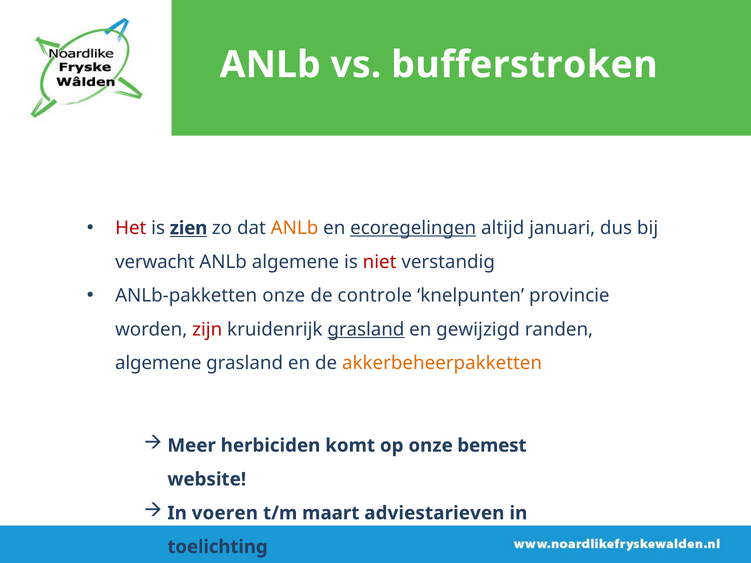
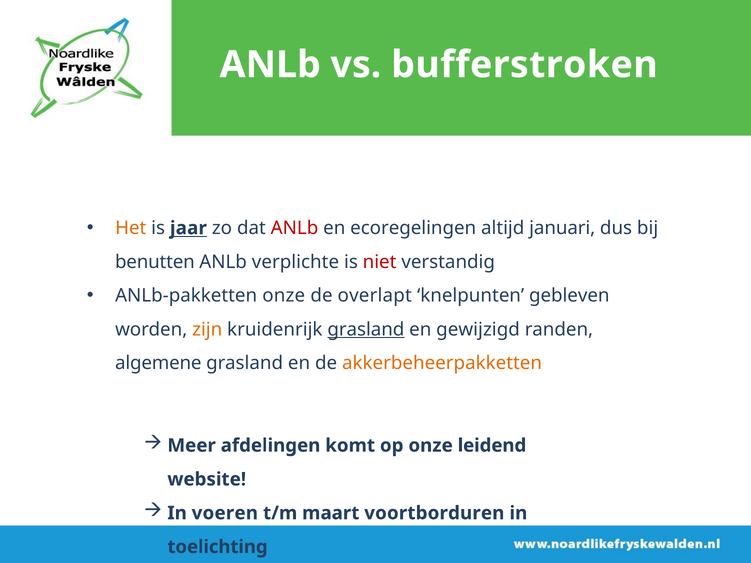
Het colour: red -> orange
zien: zien -> jaar
ANLb at (295, 228) colour: orange -> red
ecoregelingen underline: present -> none
verwacht: verwacht -> benutten
ANLb algemene: algemene -> verplichte
controle: controle -> overlapt
provincie: provincie -> gebleven
zijn colour: red -> orange
herbiciden: herbiciden -> afdelingen
bemest: bemest -> leidend
adviestarieven: adviestarieven -> voortborduren
